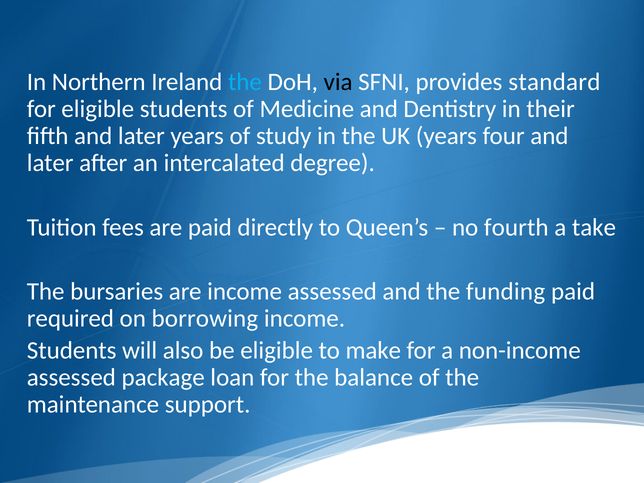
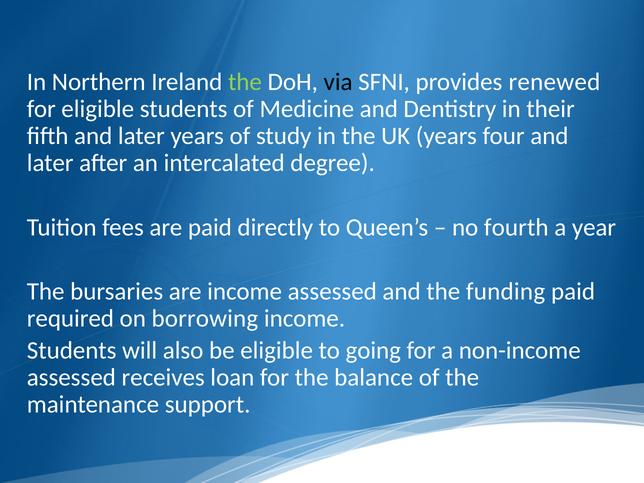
the at (245, 82) colour: light blue -> light green
standard: standard -> renewed
take: take -> year
make: make -> going
package: package -> receives
